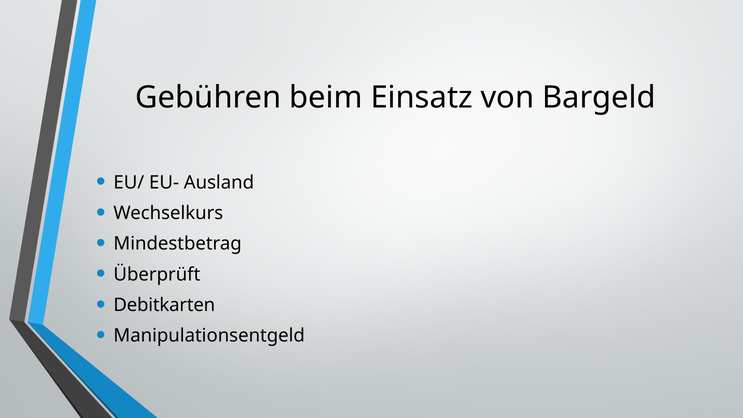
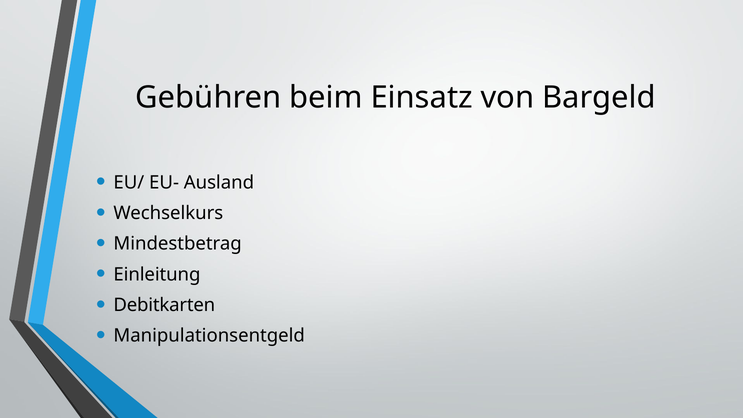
Überprüft: Überprüft -> Einleitung
